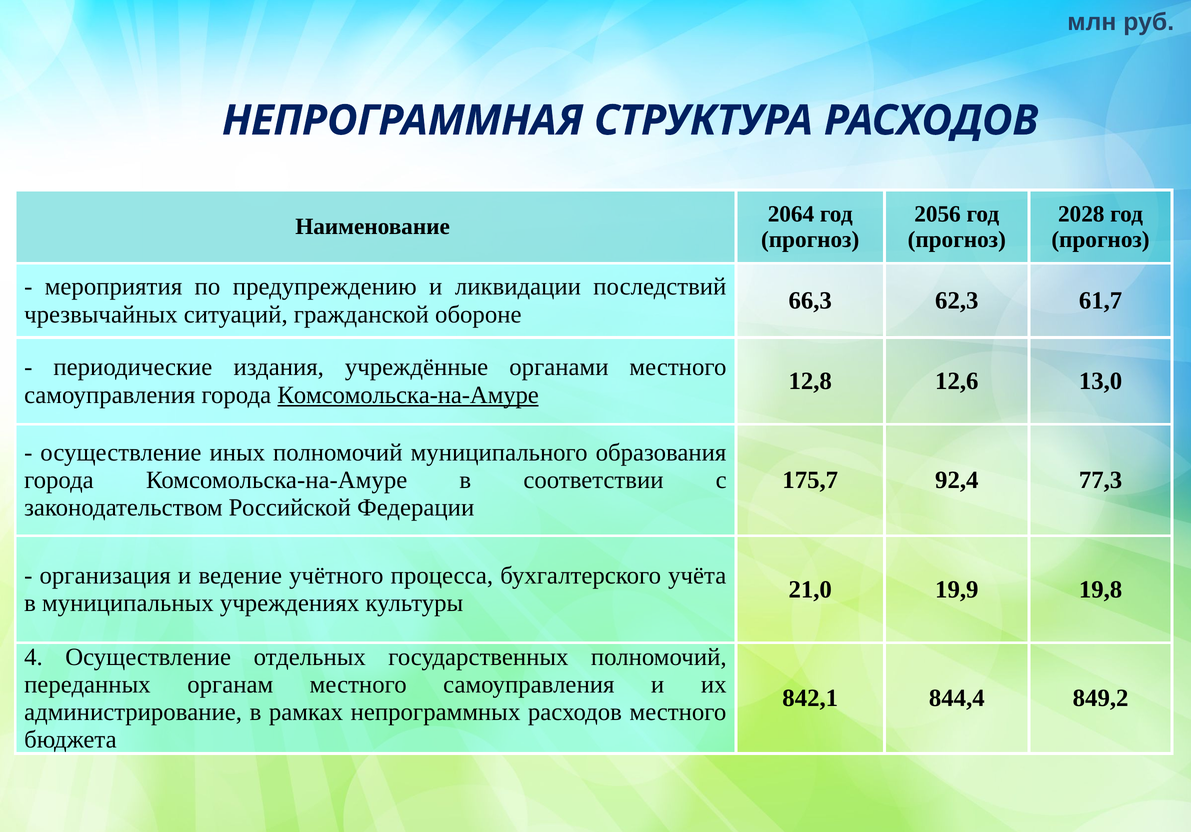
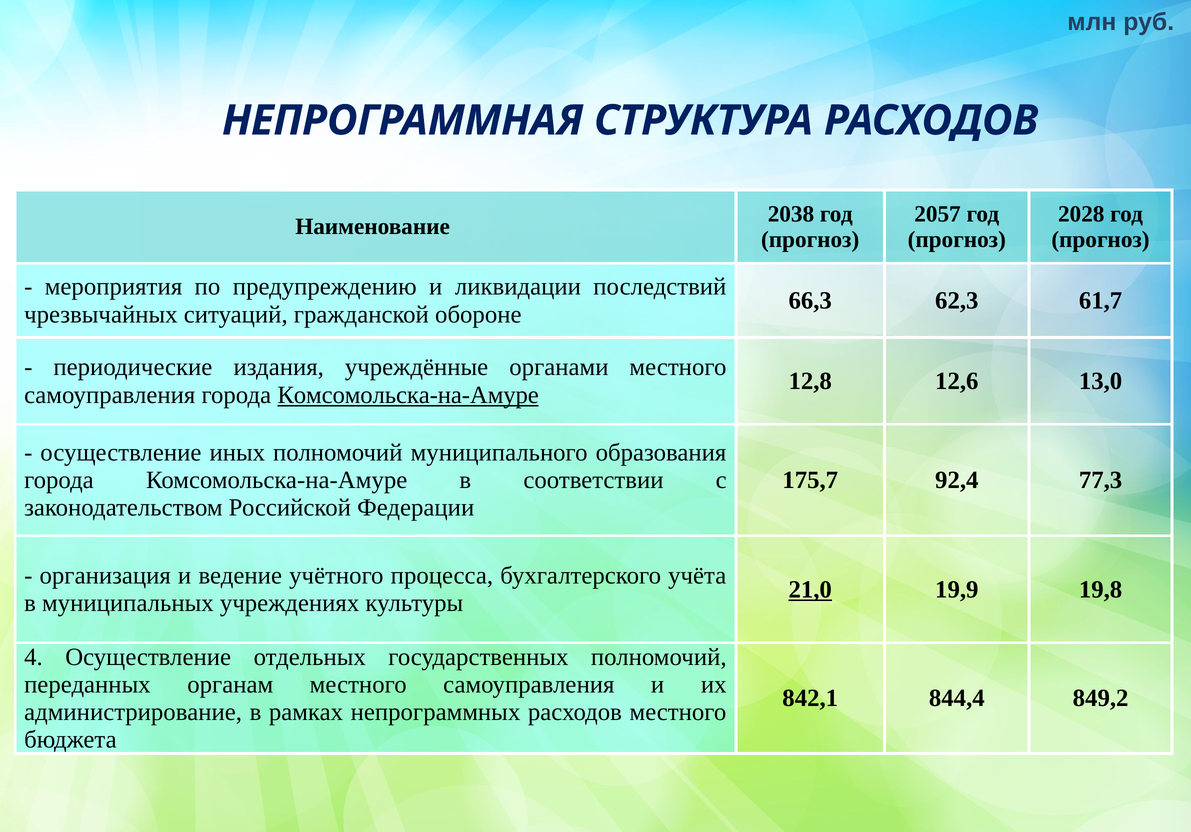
2064: 2064 -> 2038
2056: 2056 -> 2057
21,0 underline: none -> present
